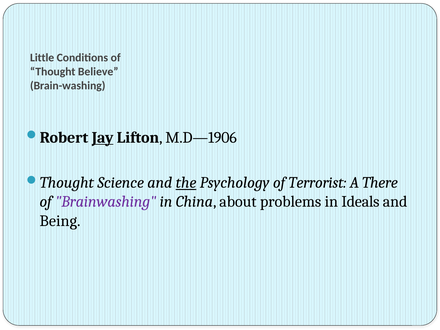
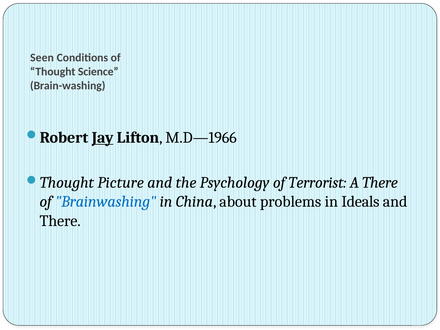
Little: Little -> Seen
Believe: Believe -> Science
M.D—1906: M.D—1906 -> M.D—1966
Science: Science -> Picture
the underline: present -> none
Brainwashing colour: purple -> blue
Being at (60, 221): Being -> There
